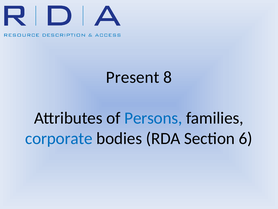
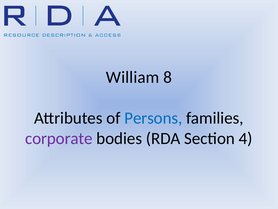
Present: Present -> William
corporate colour: blue -> purple
6: 6 -> 4
